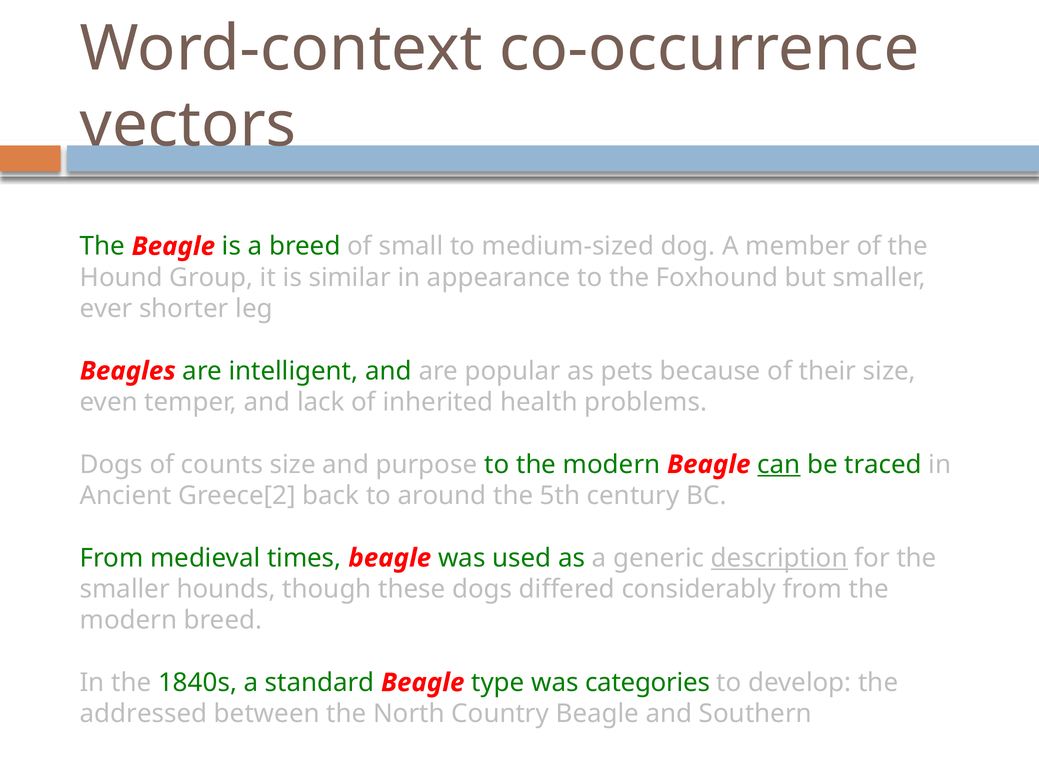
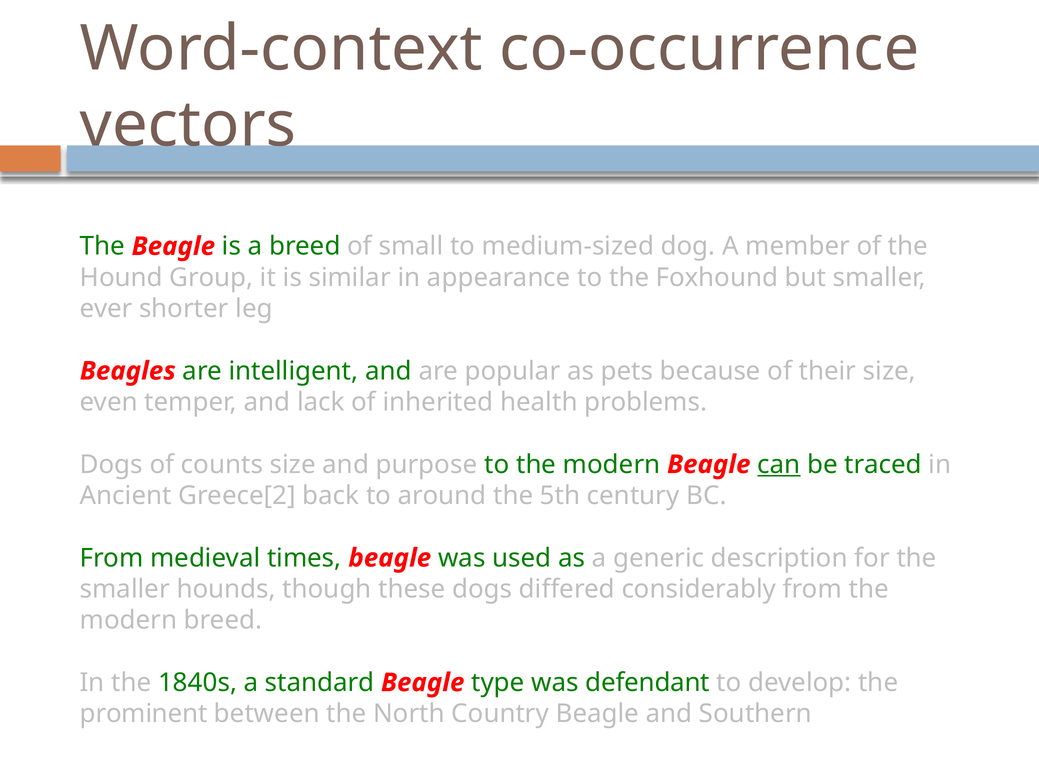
description underline: present -> none
categories: categories -> defendant
addressed: addressed -> prominent
